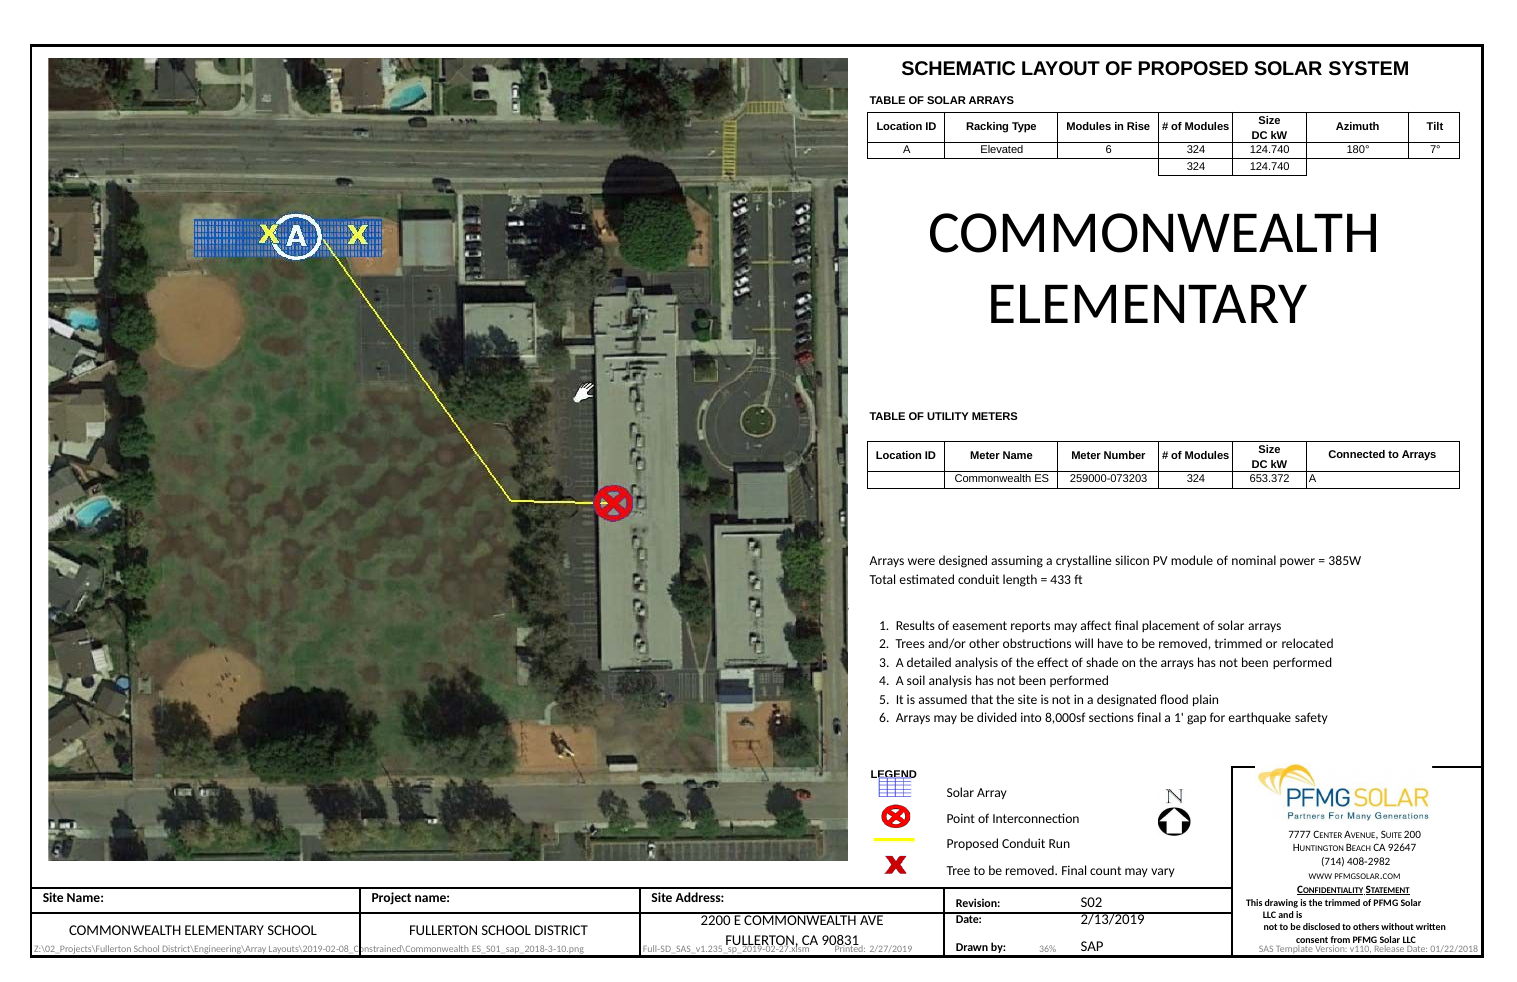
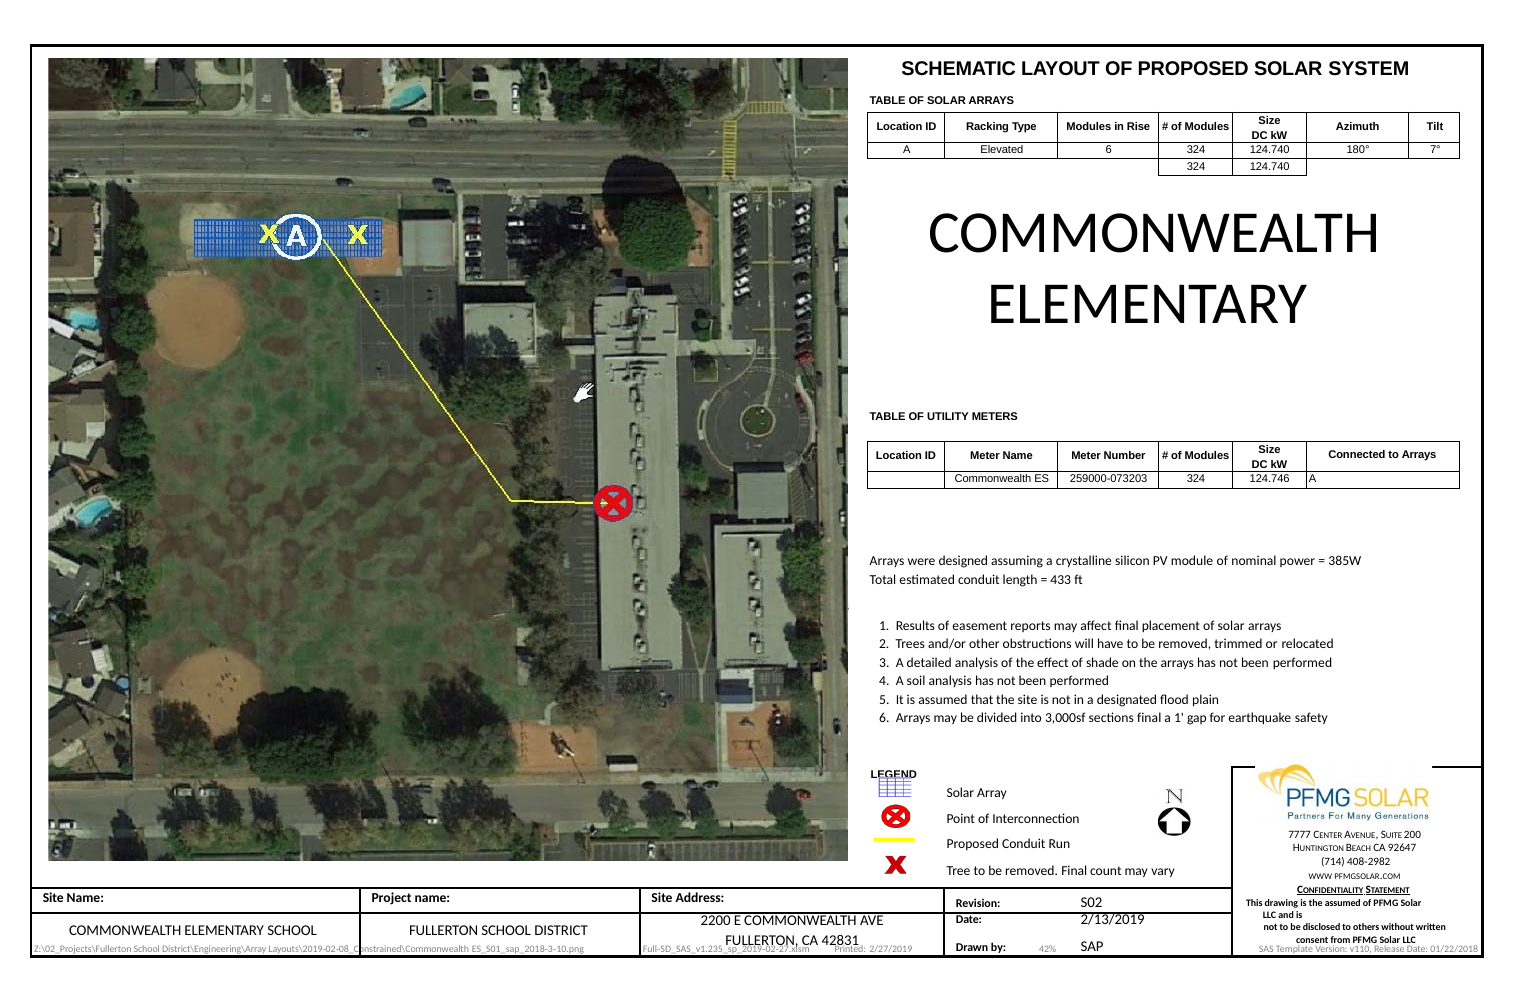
653.372: 653.372 -> 124.746
8,000sf: 8,000sf -> 3,000sf
the trimmed: trimmed -> assumed
90831: 90831 -> 42831
36%: 36% -> 42%
